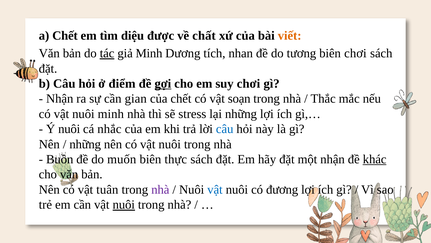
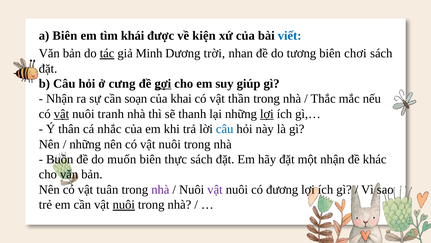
a Chết: Chết -> Biên
diệu: diệu -> khái
chất: chất -> kiện
viết colour: orange -> blue
tích: tích -> trời
điểm: điểm -> cưng
suy chơi: chơi -> giúp
gian: gian -> soạn
của chết: chết -> khai
soạn: soạn -> thần
vật at (61, 114) underline: none -> present
nuôi minh: minh -> tranh
stress: stress -> thanh
lợi at (267, 114) underline: none -> present
Ý nuôi: nuôi -> thân
khác underline: present -> none
vật at (215, 189) colour: blue -> purple
